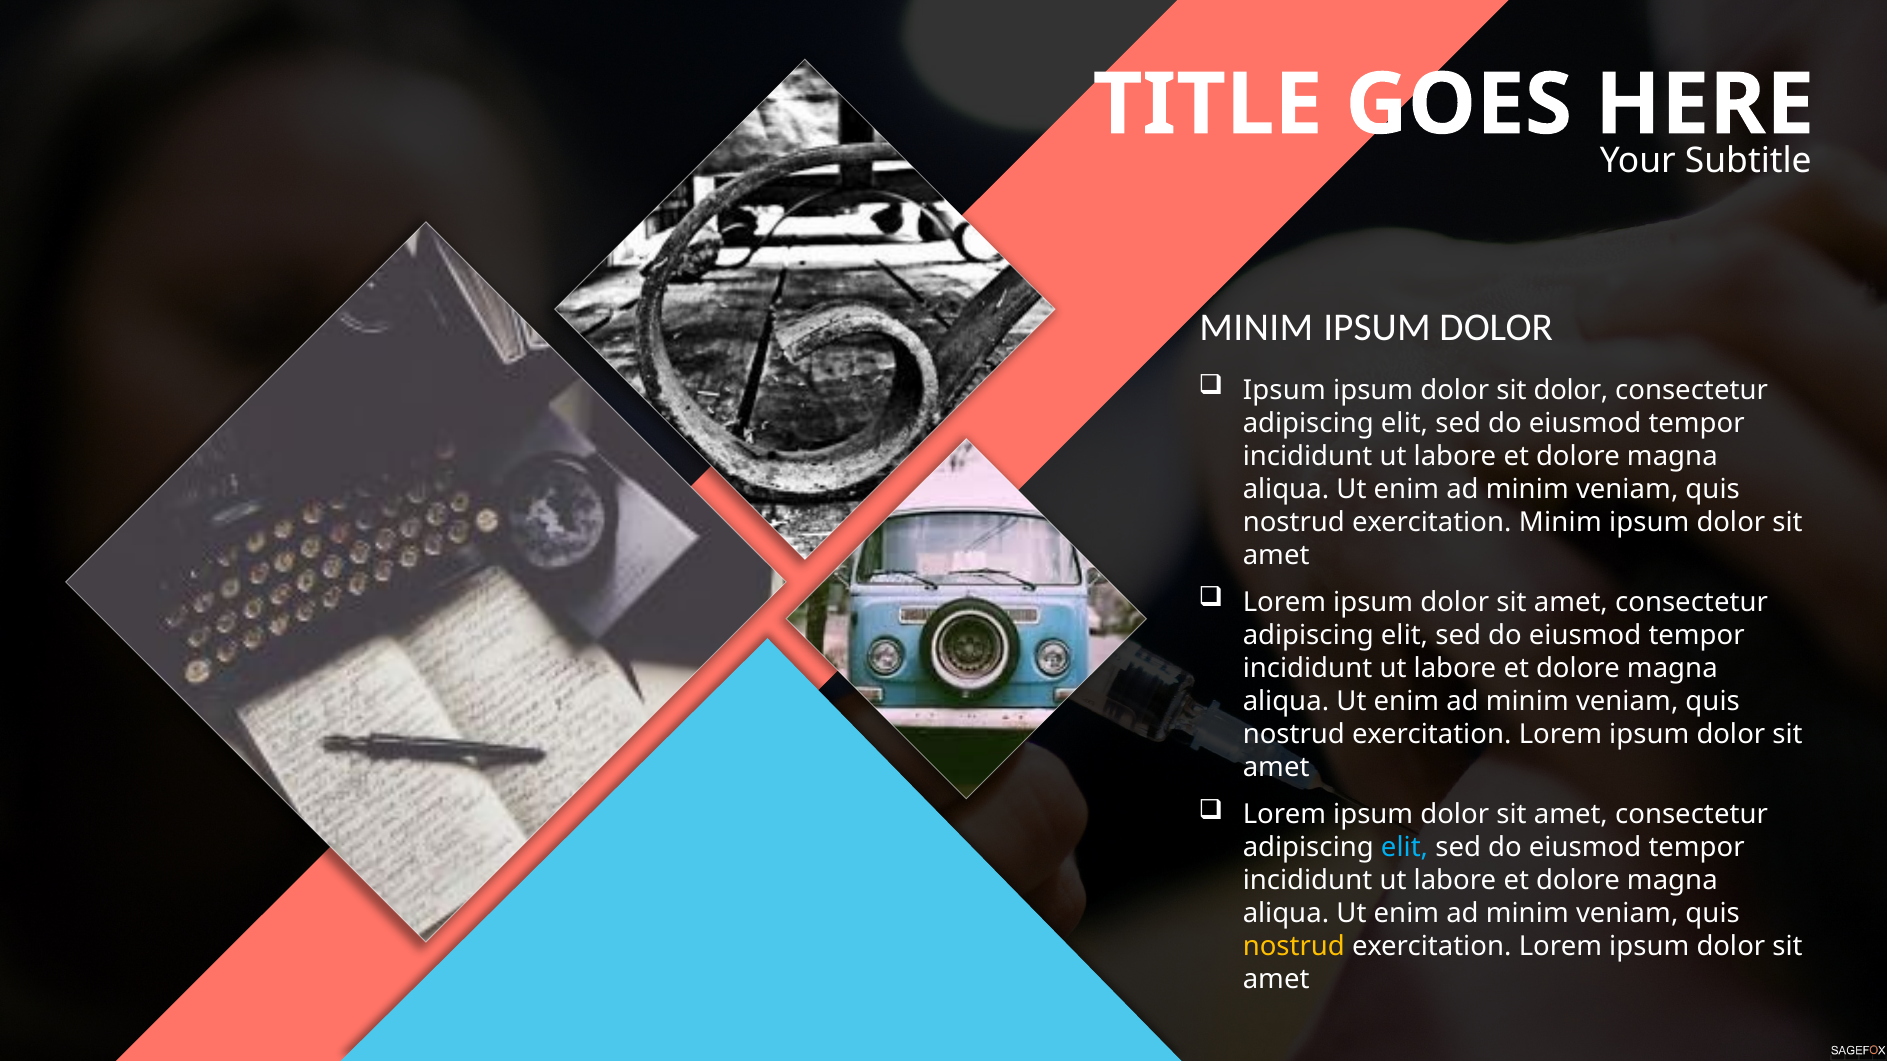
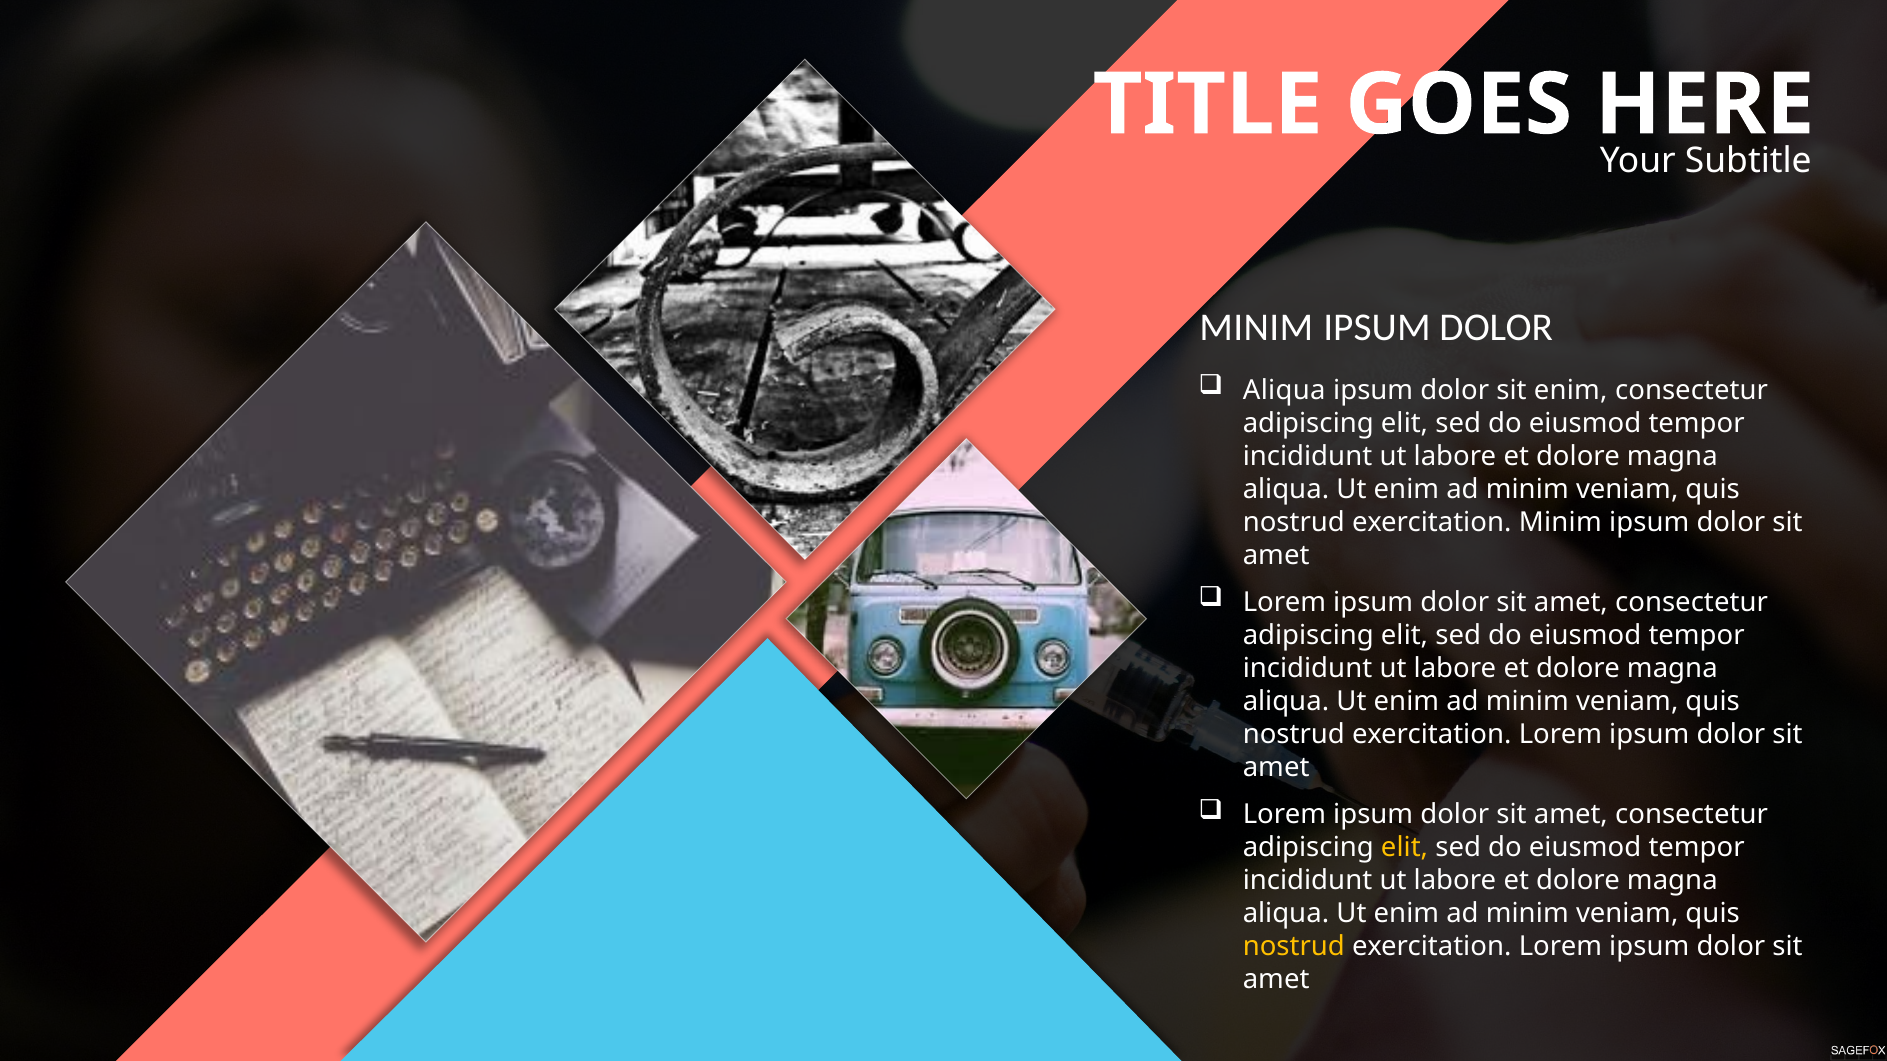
Ipsum at (1284, 390): Ipsum -> Aliqua
sit dolor: dolor -> enim
elit at (1405, 848) colour: light blue -> yellow
